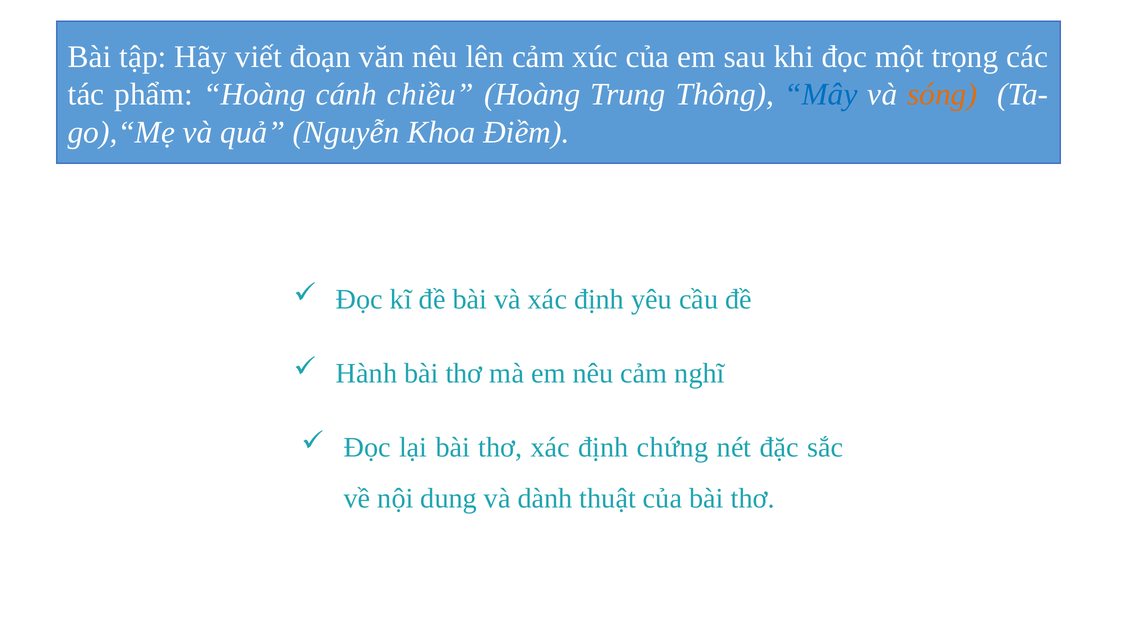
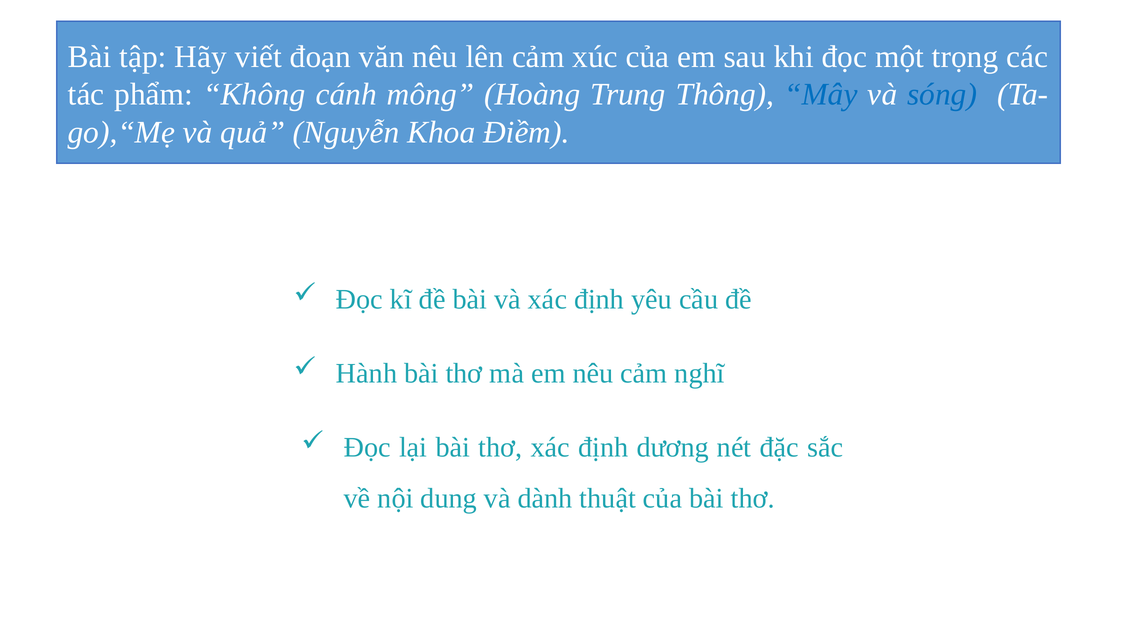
phẩm Hoàng: Hoàng -> Không
chiều: chiều -> mông
sóng colour: orange -> blue
chứng: chứng -> dương
